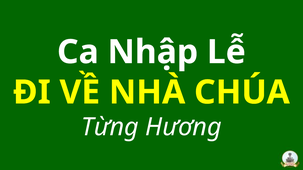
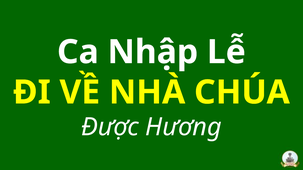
Từng: Từng -> Được
